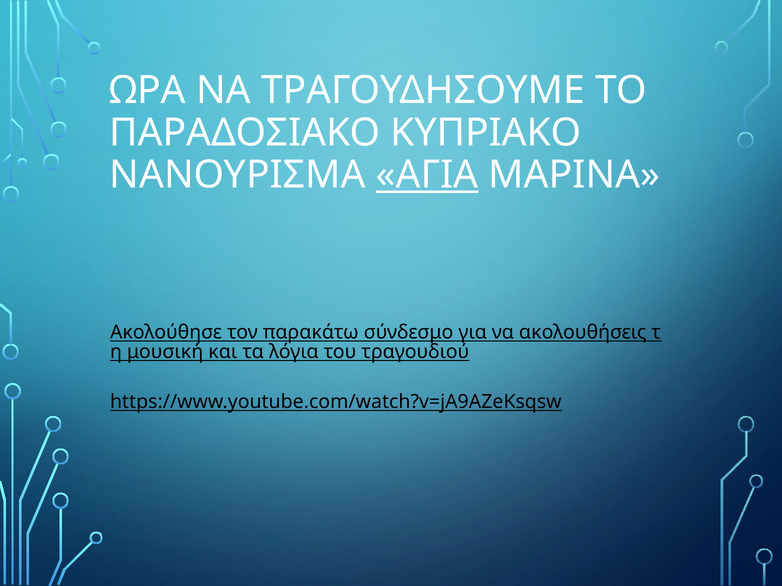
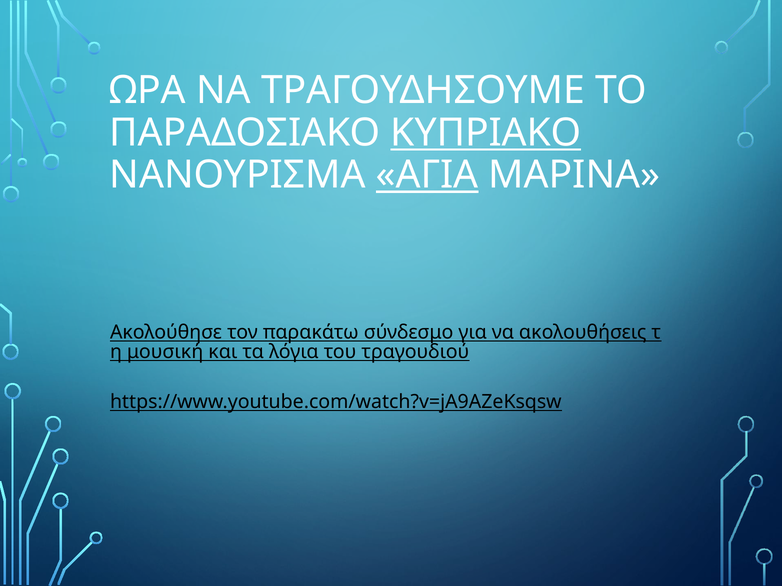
ΚΥΠΡΙΑΚΟ underline: none -> present
